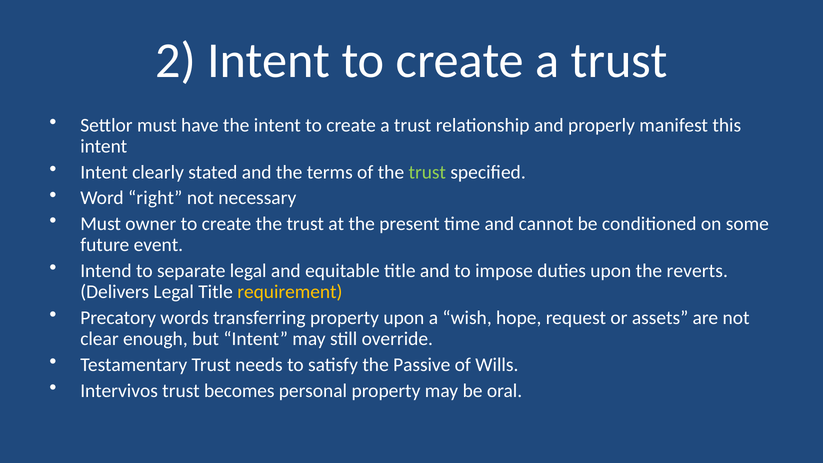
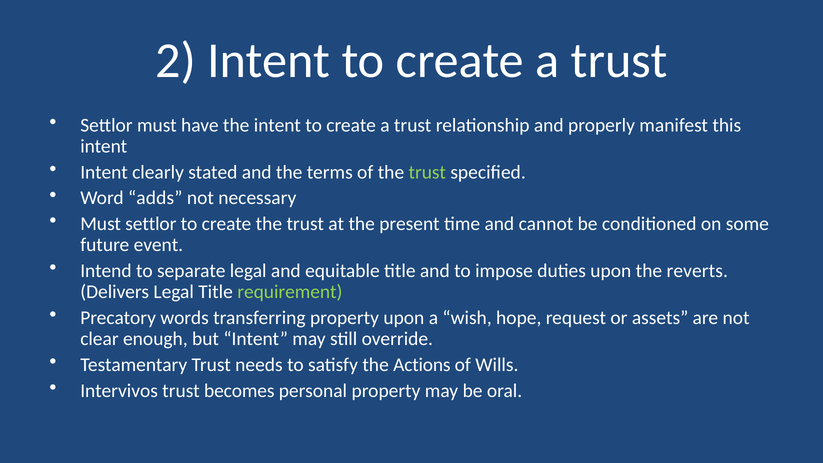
right: right -> adds
Must owner: owner -> settlor
requirement colour: yellow -> light green
Passive: Passive -> Actions
